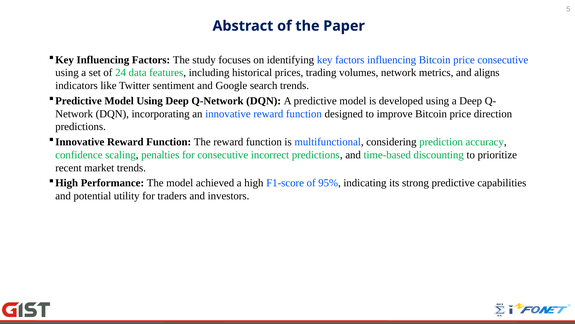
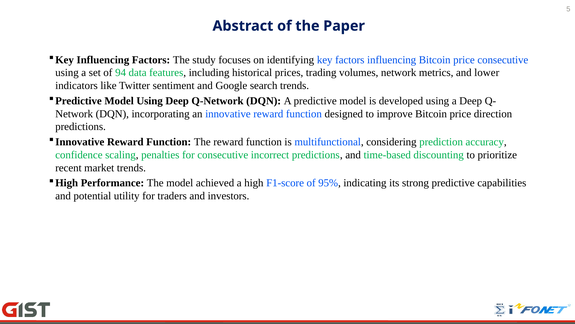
24: 24 -> 94
aligns: aligns -> lower
